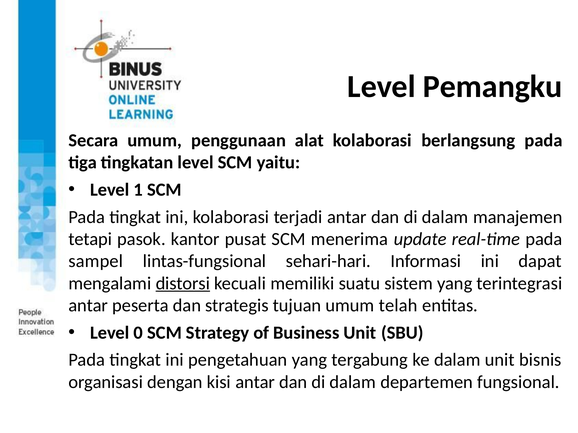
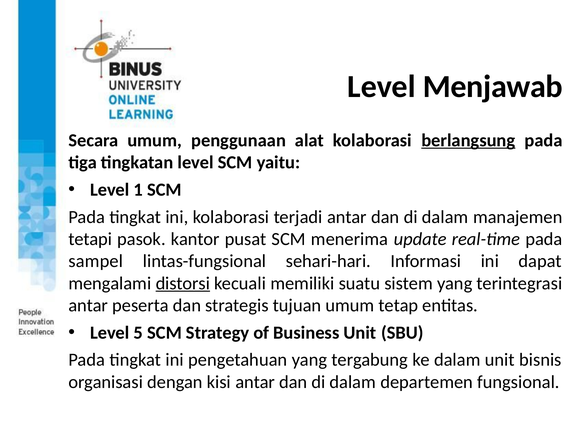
Pemangku: Pemangku -> Menjawab
berlangsung underline: none -> present
telah: telah -> tetap
0: 0 -> 5
